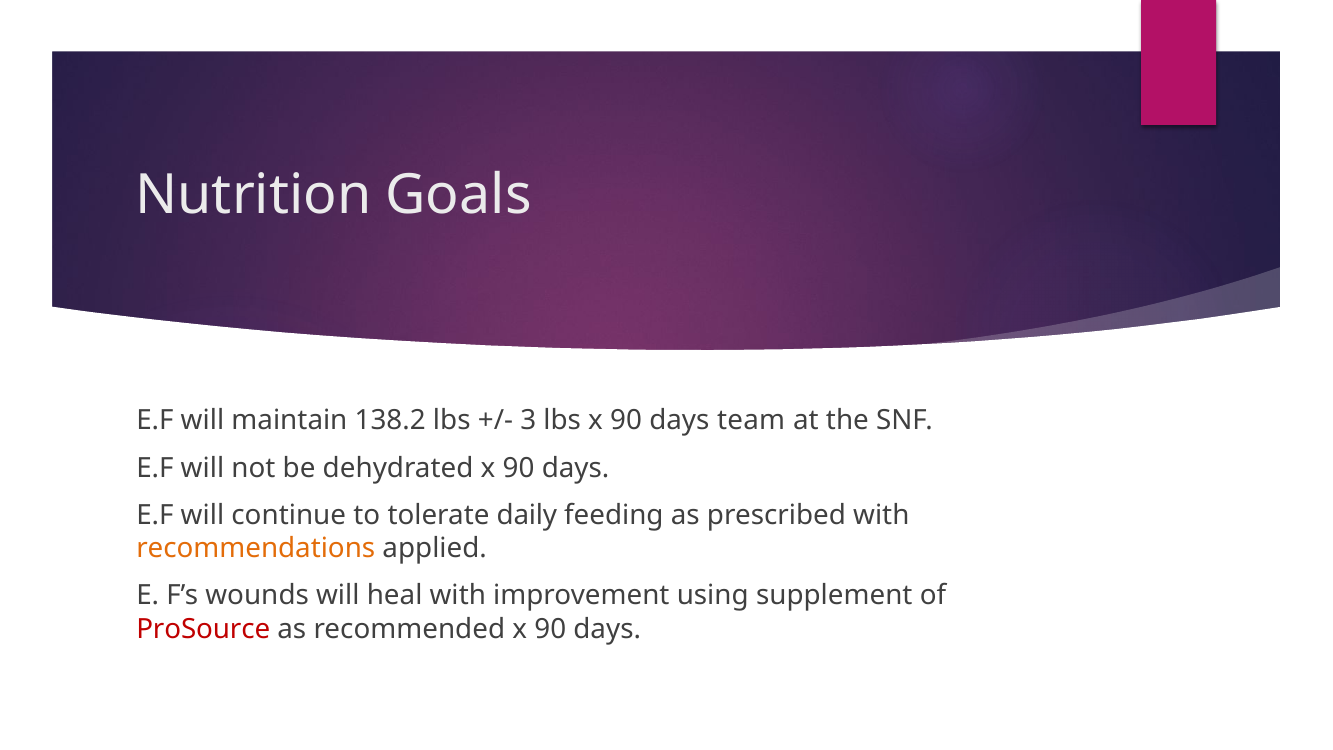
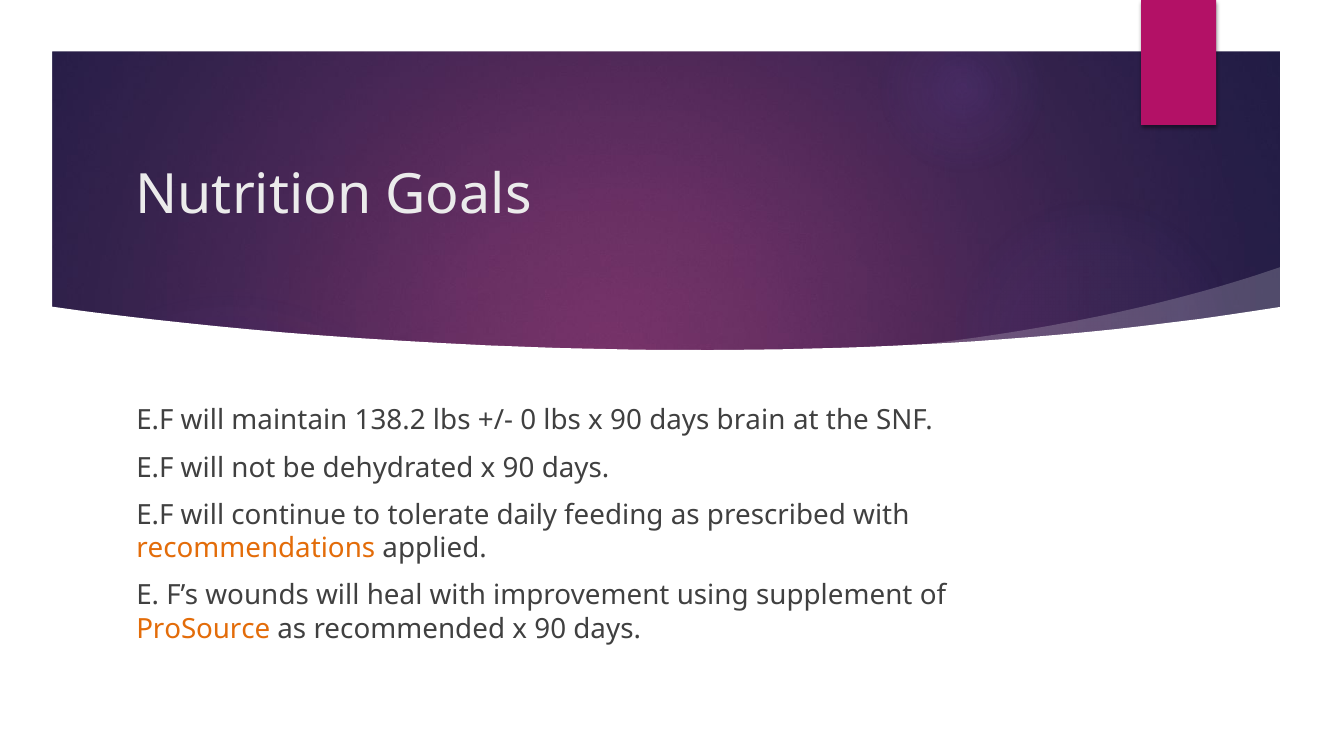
3: 3 -> 0
team: team -> brain
ProSource colour: red -> orange
